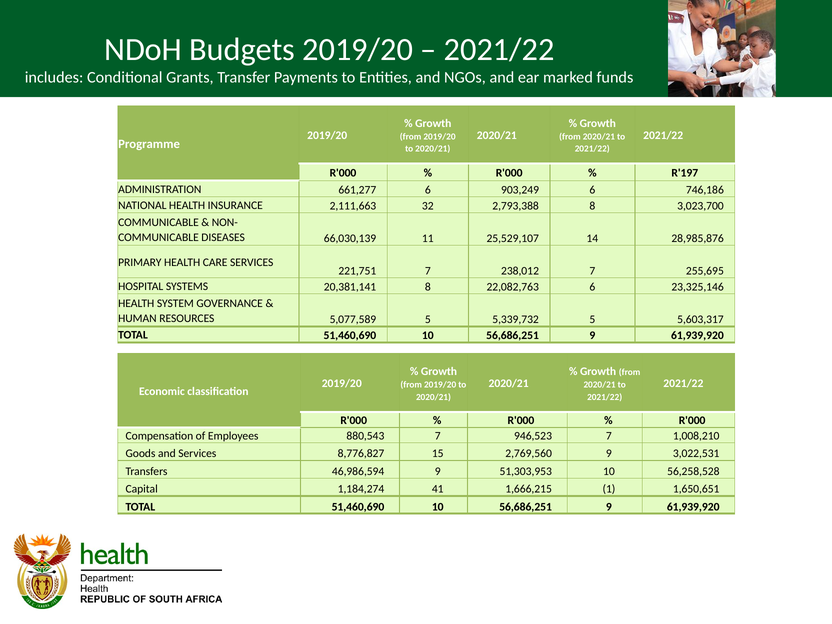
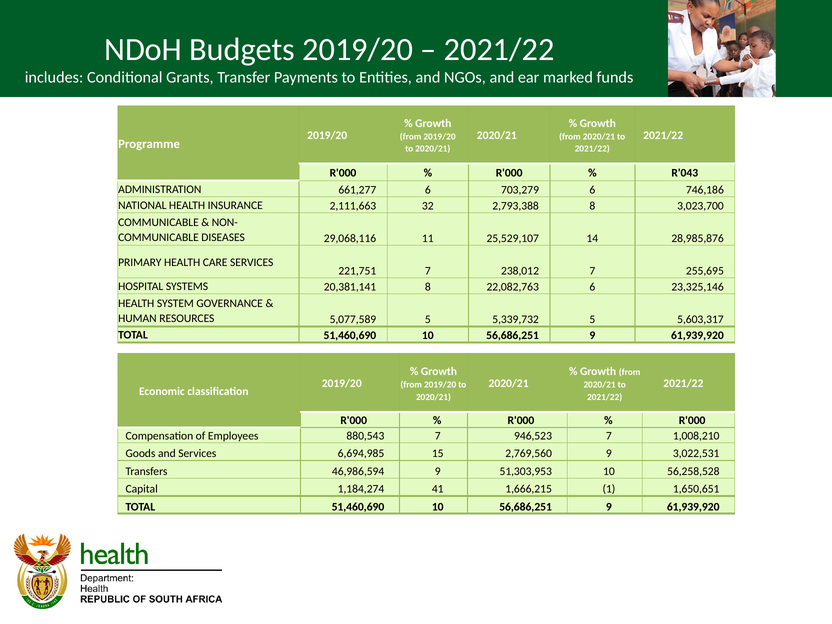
R'197: R'197 -> R'043
903,249: 903,249 -> 703,279
66,030,139: 66,030,139 -> 29,068,116
8,776,827: 8,776,827 -> 6,694,985
